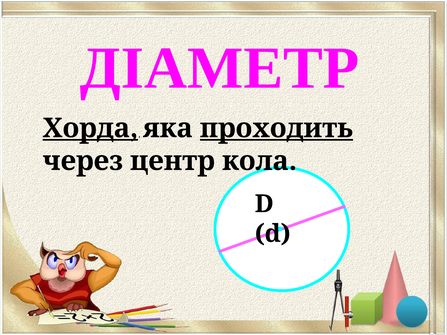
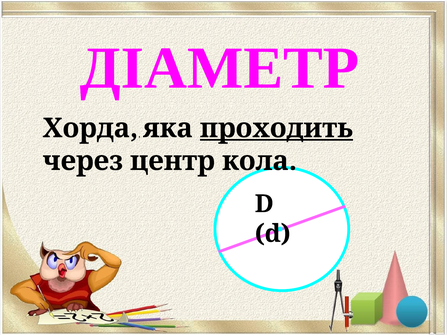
Хорда underline: present -> none
